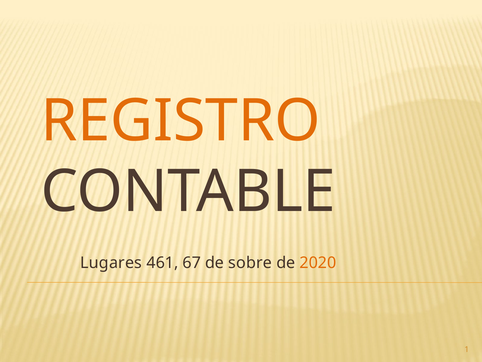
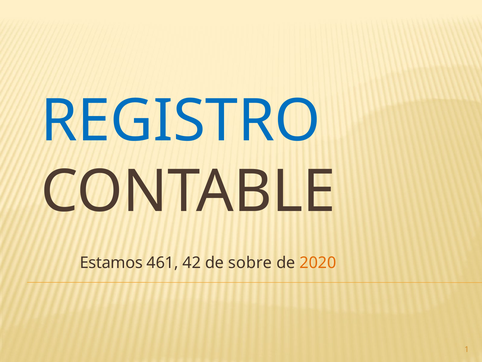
REGISTRO colour: orange -> blue
Lugares: Lugares -> Estamos
67: 67 -> 42
